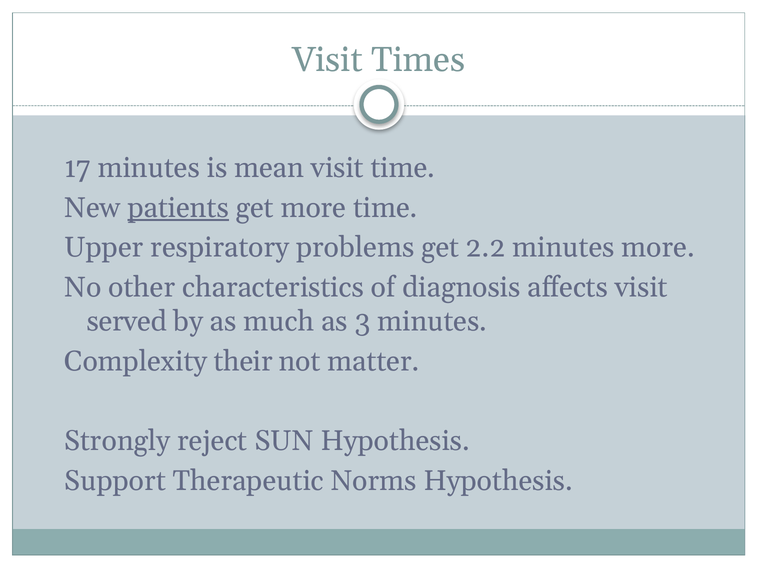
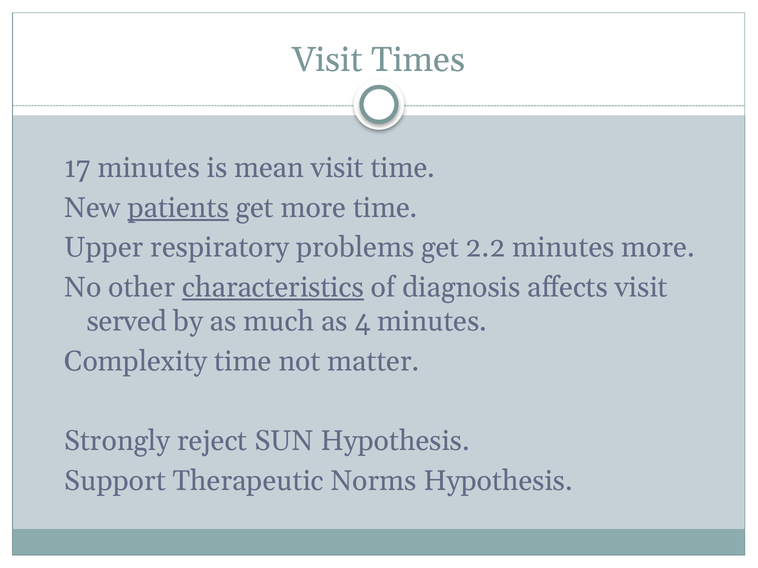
characteristics underline: none -> present
3: 3 -> 4
Complexity their: their -> time
